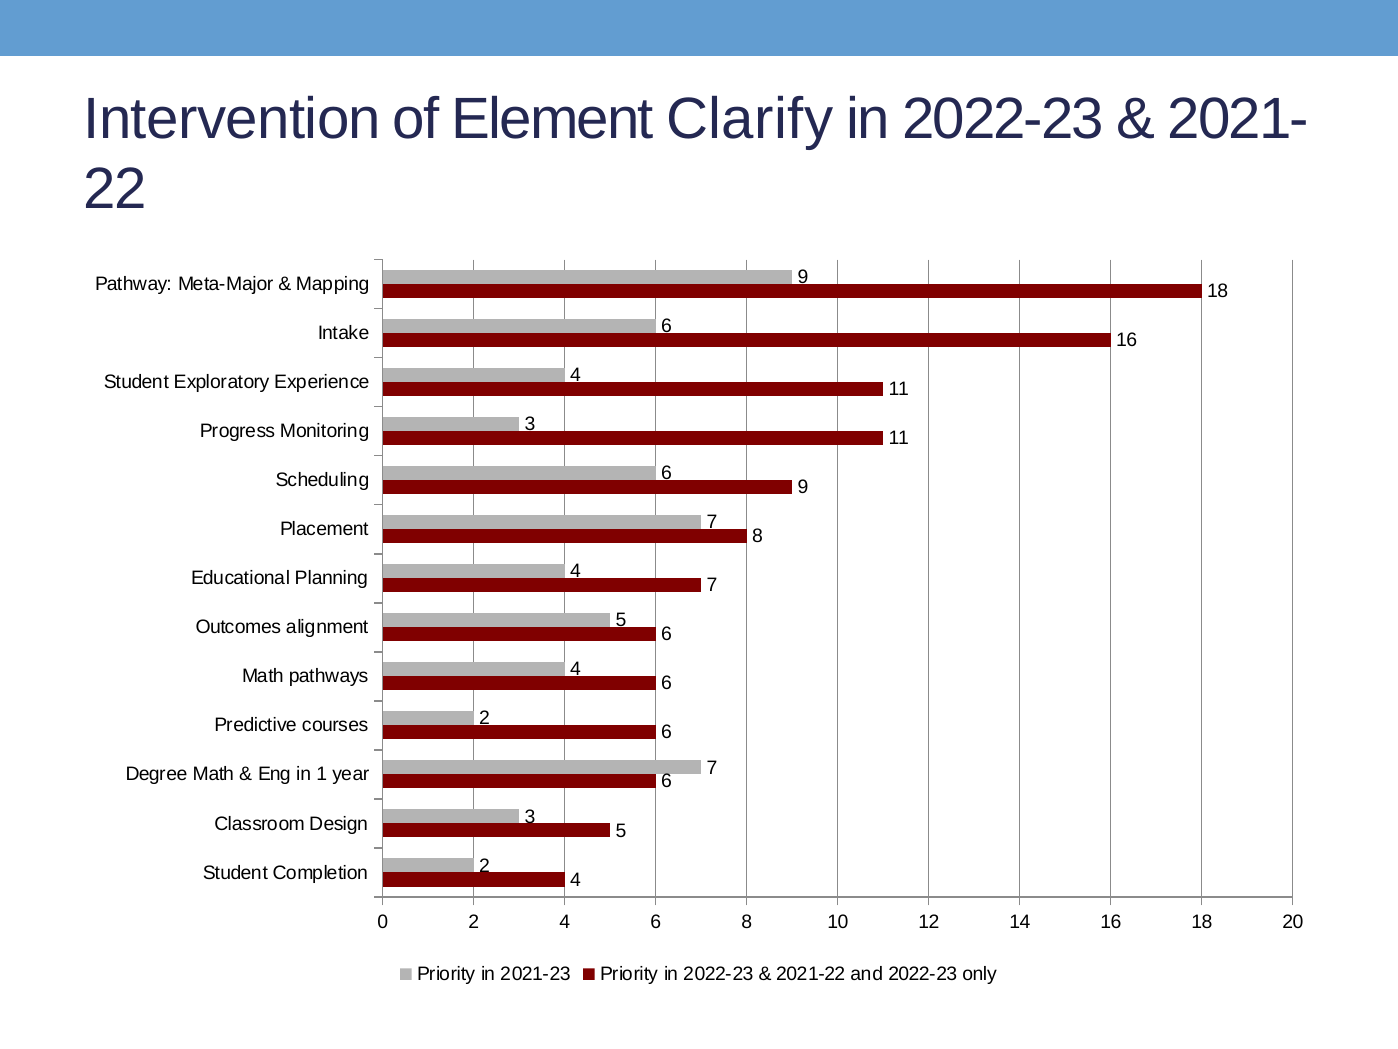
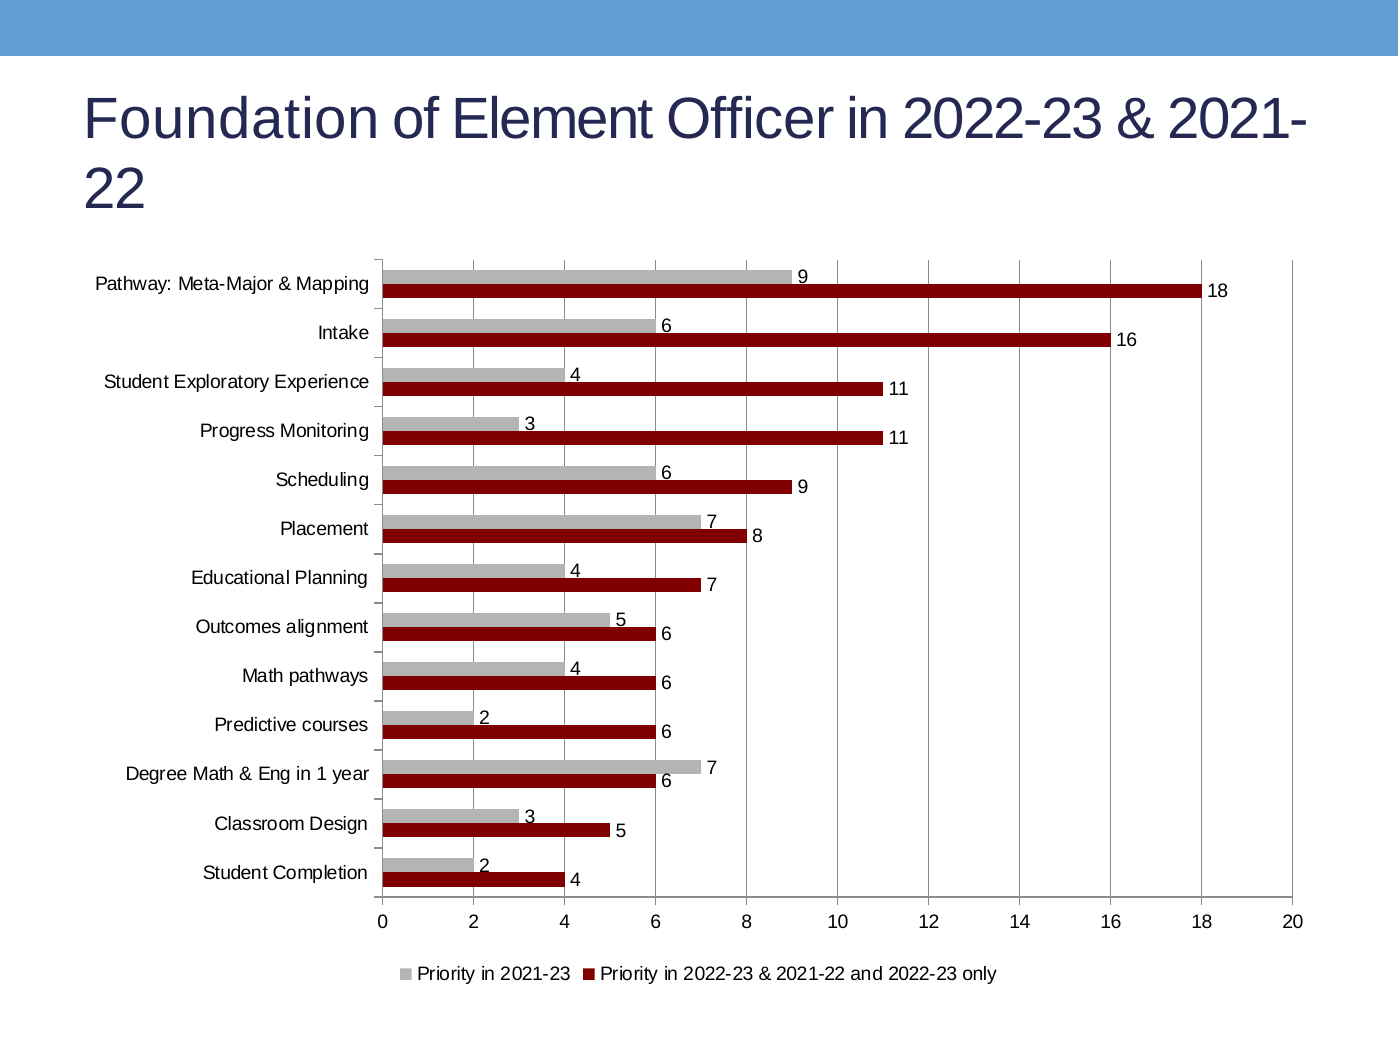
Intervention: Intervention -> Foundation
Clarify: Clarify -> Officer
